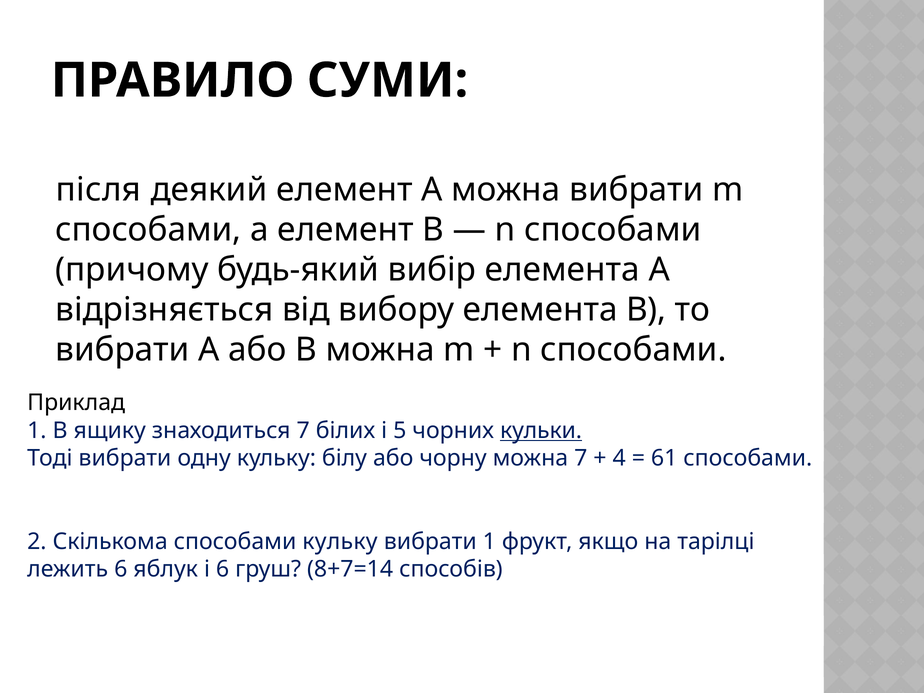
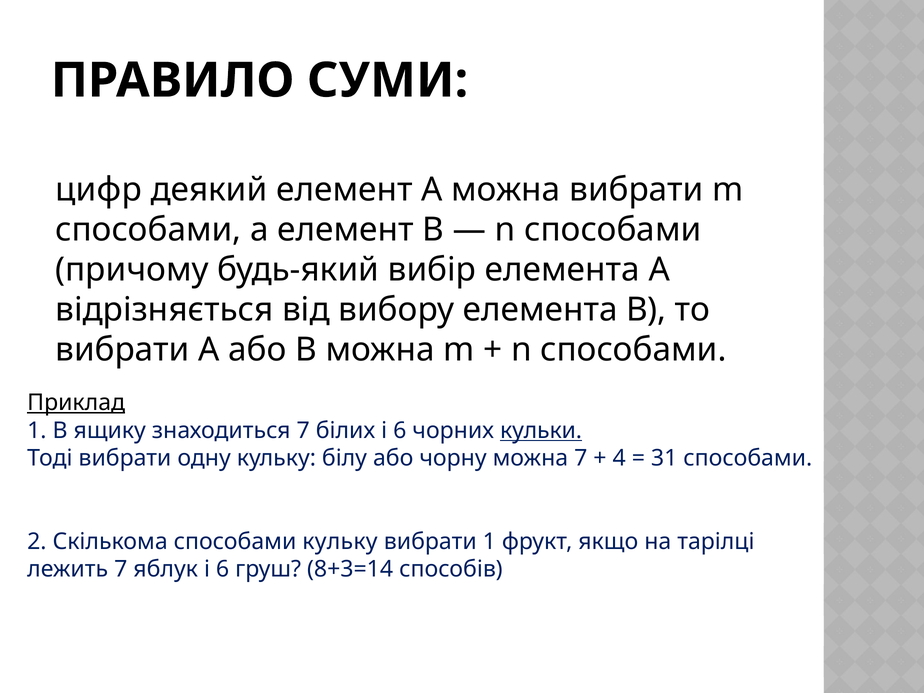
після: після -> цифр
Приклад underline: none -> present
білих і 5: 5 -> 6
61: 61 -> 31
лежить 6: 6 -> 7
8+7=14: 8+7=14 -> 8+3=14
